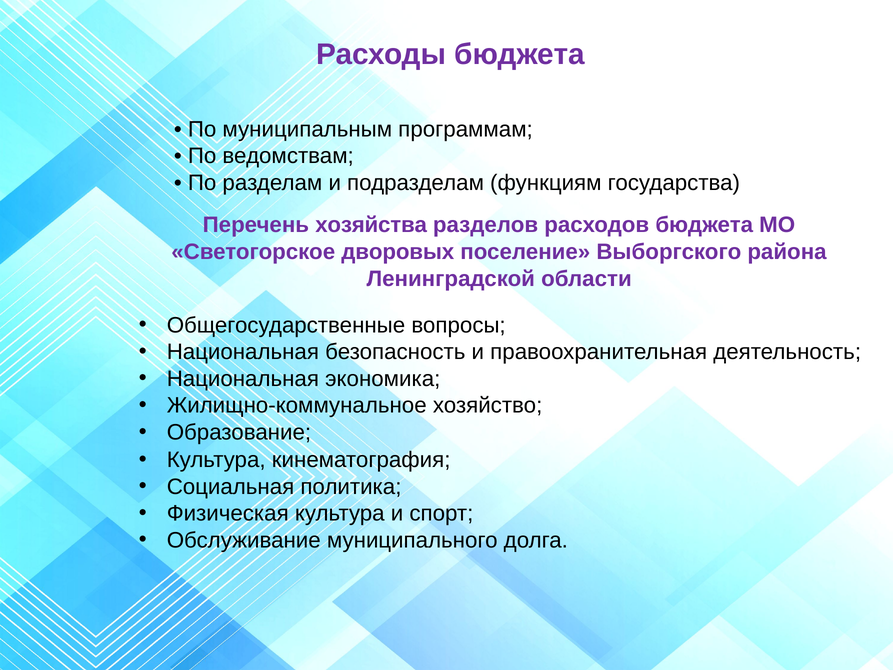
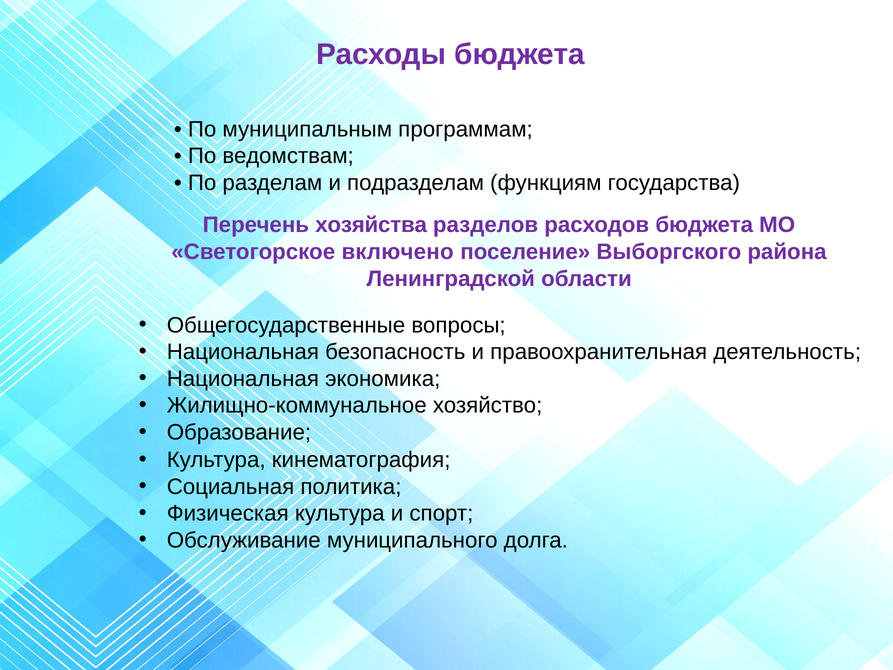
дворовых: дворовых -> включено
